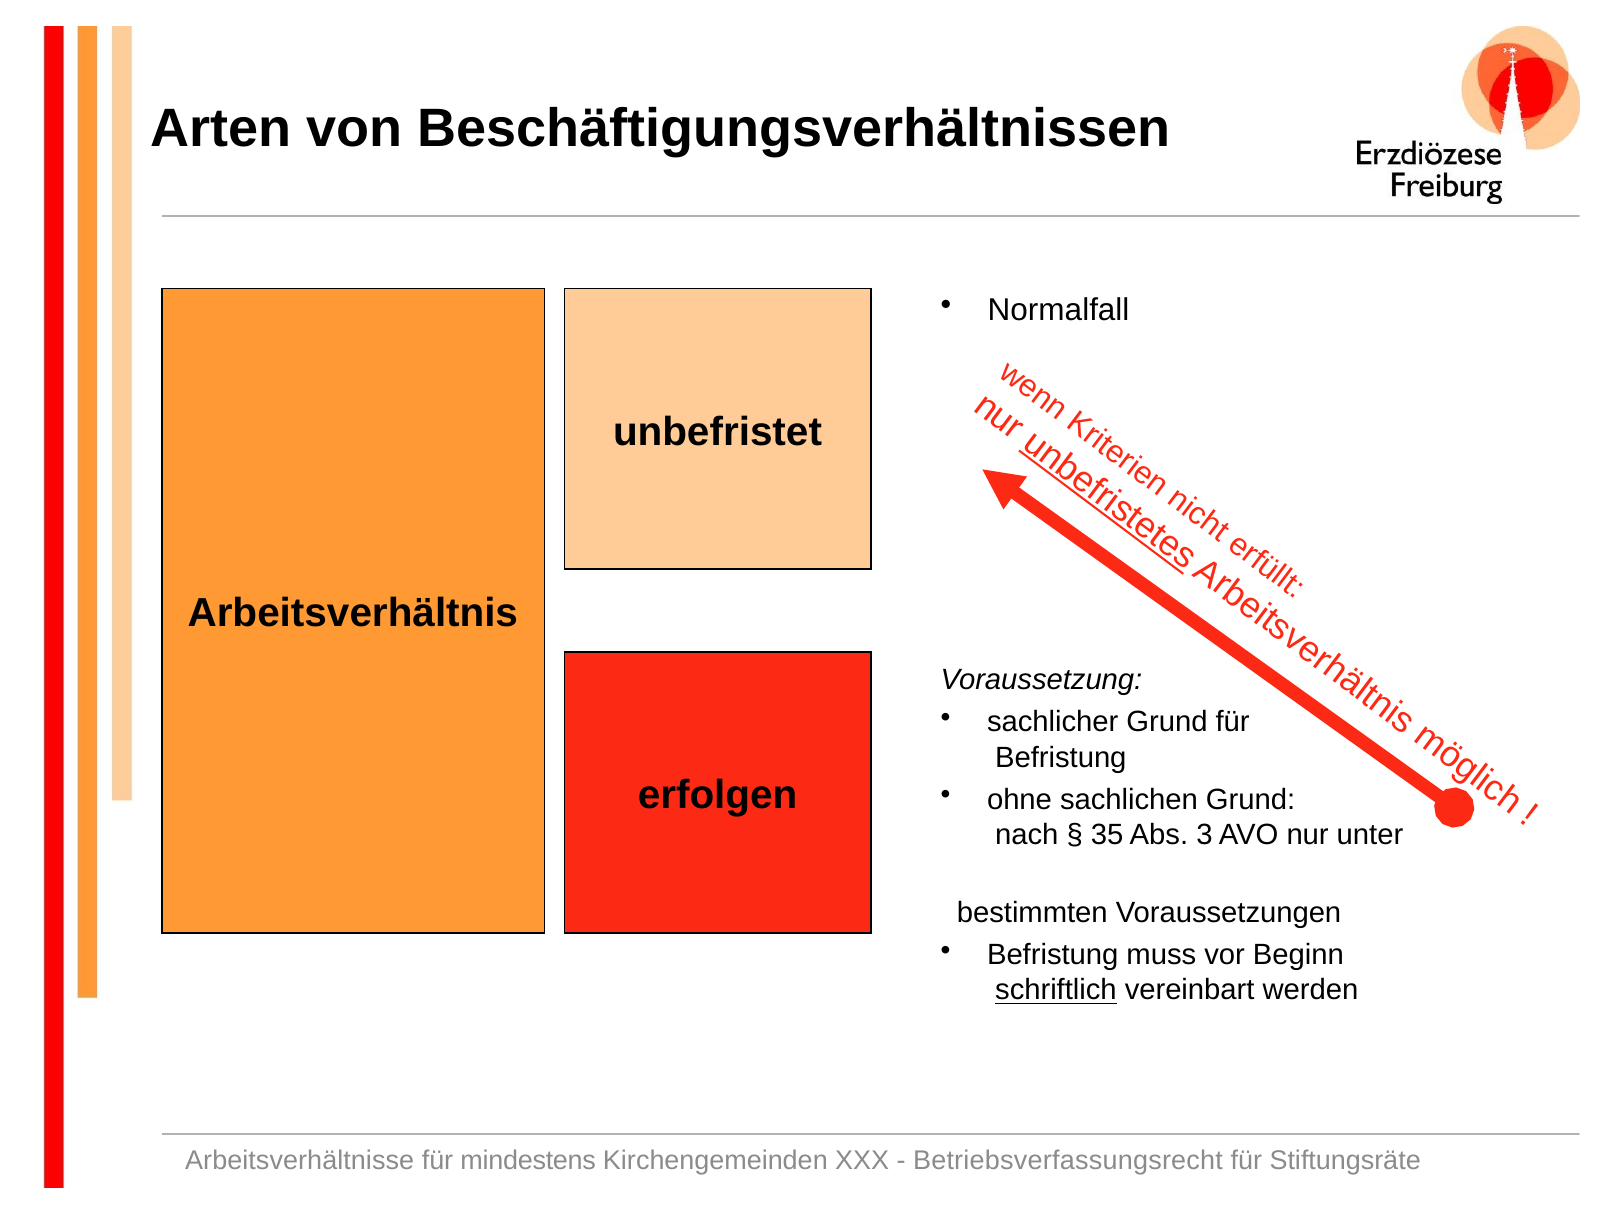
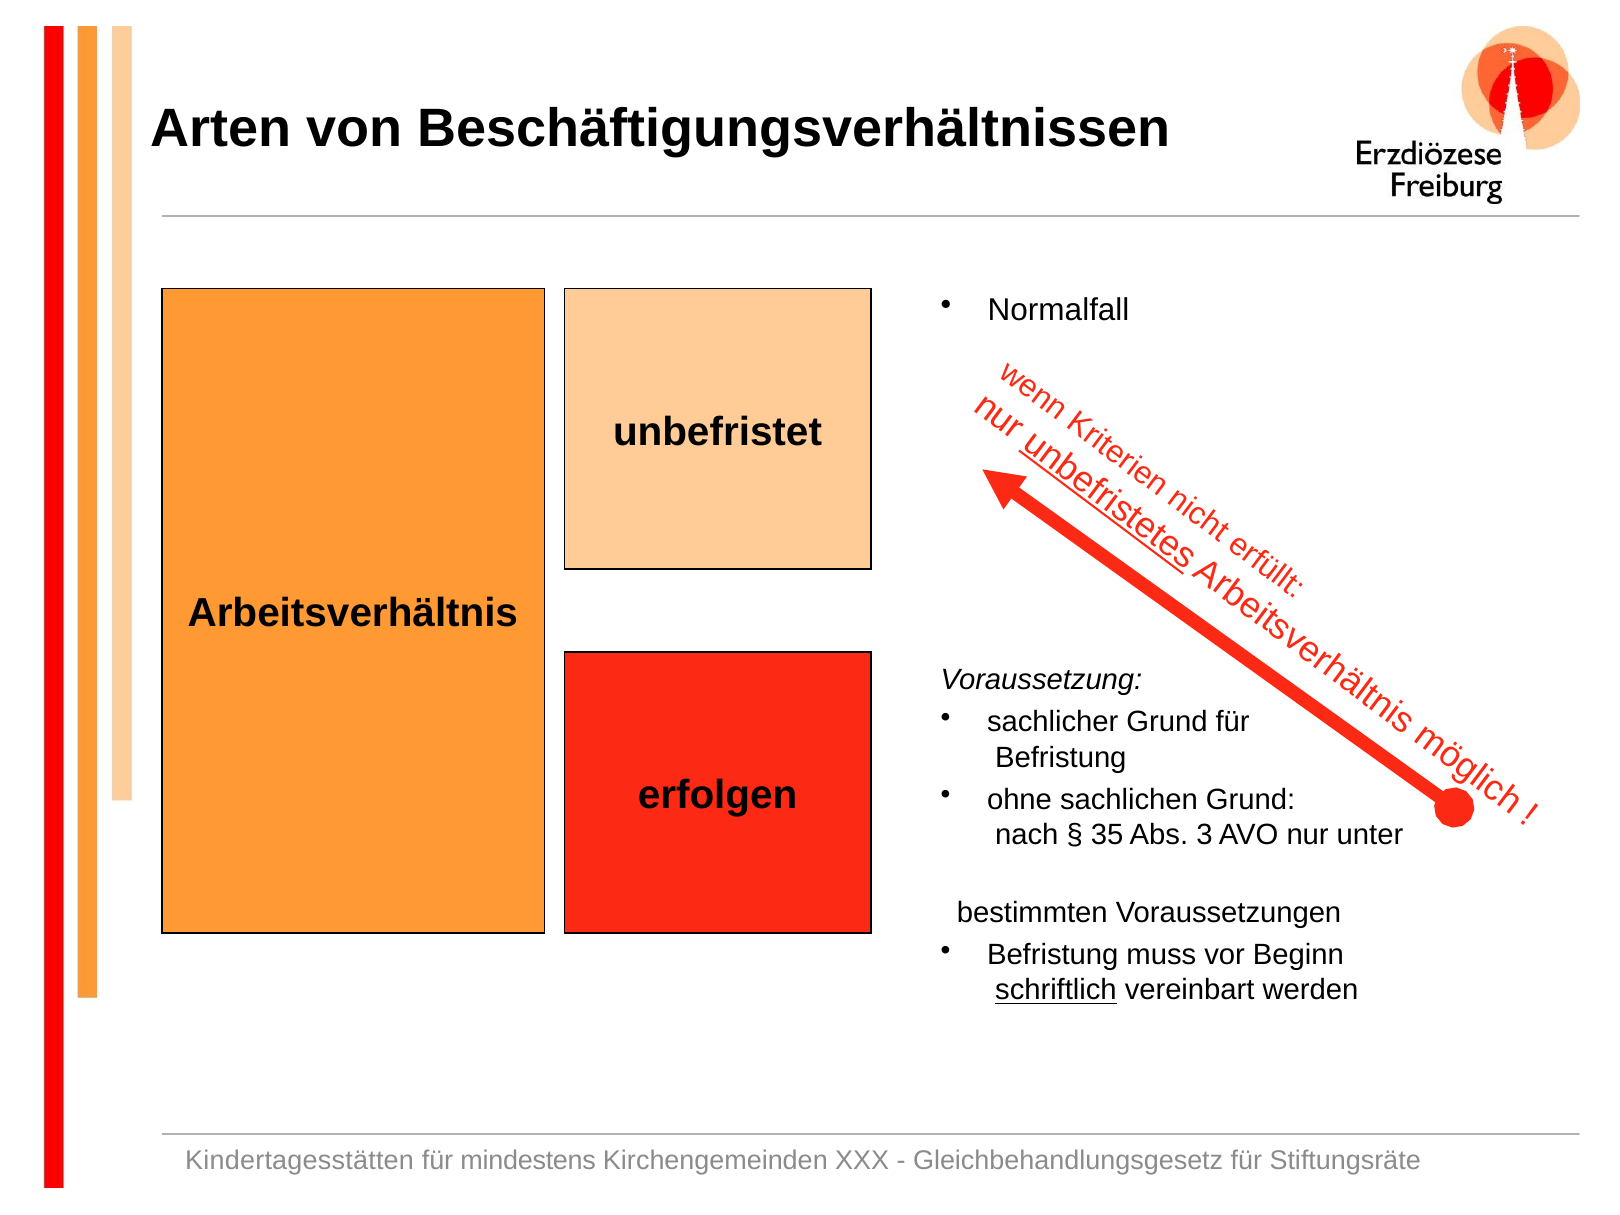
Arbeitsverhältnisse: Arbeitsverhältnisse -> Kindertagesstätten
Betriebsverfassungsrecht: Betriebsverfassungsrecht -> Gleichbehandlungsgesetz
